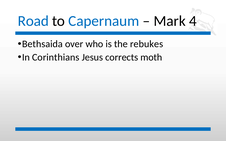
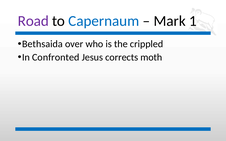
Road colour: blue -> purple
4: 4 -> 1
rebukes: rebukes -> crippled
Corinthians: Corinthians -> Confronted
